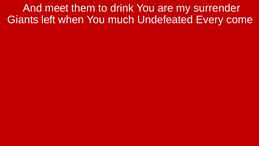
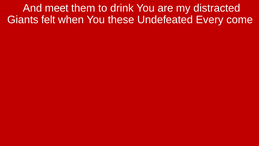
surrender: surrender -> distracted
left: left -> felt
much: much -> these
